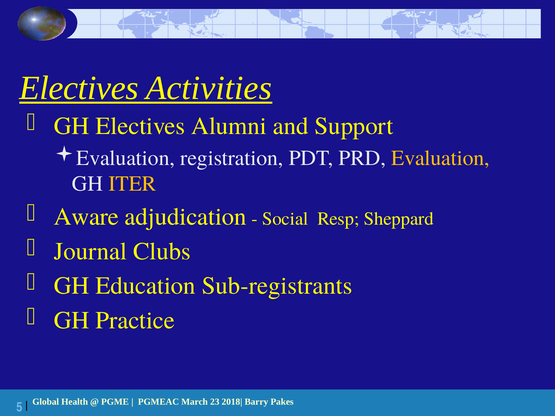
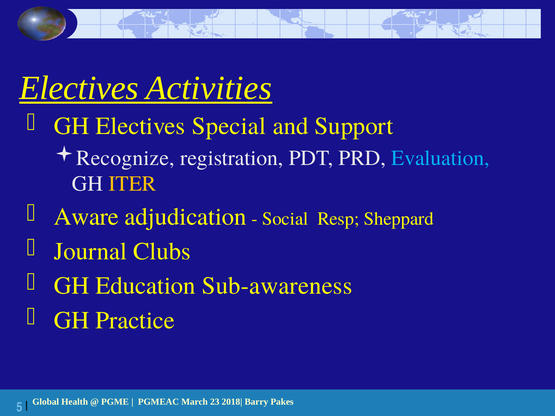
Alumni: Alumni -> Special
Evaluation at (126, 158): Evaluation -> Recognize
Evaluation at (440, 158) colour: yellow -> light blue
Sub-registrants: Sub-registrants -> Sub-awareness
